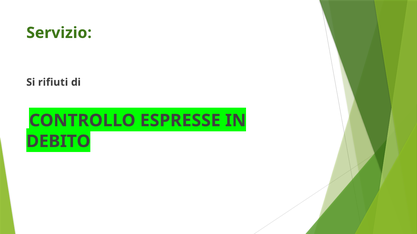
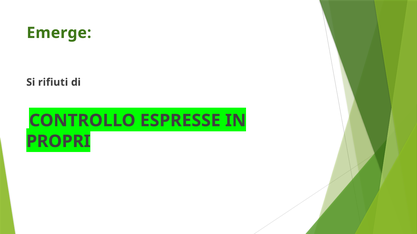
Servizio: Servizio -> Emerge
DEBITO: DEBITO -> PROPRI
